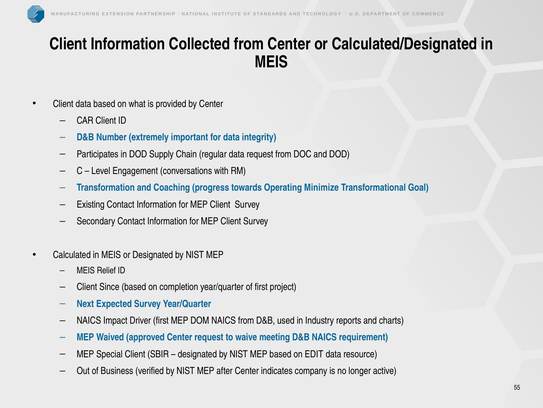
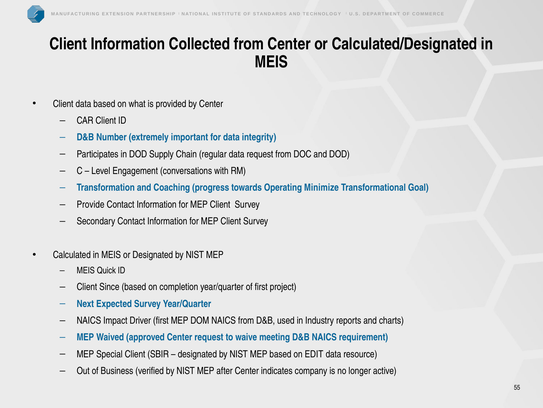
Existing: Existing -> Provide
Relief: Relief -> Quick
